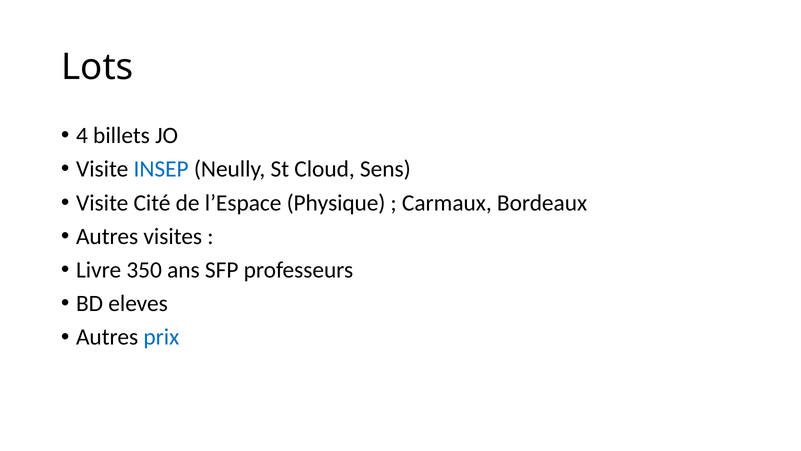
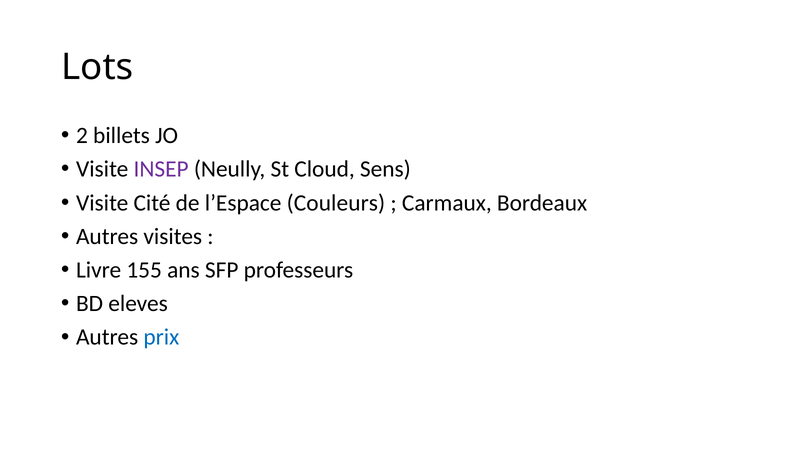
4: 4 -> 2
INSEP colour: blue -> purple
Physique: Physique -> Couleurs
350: 350 -> 155
